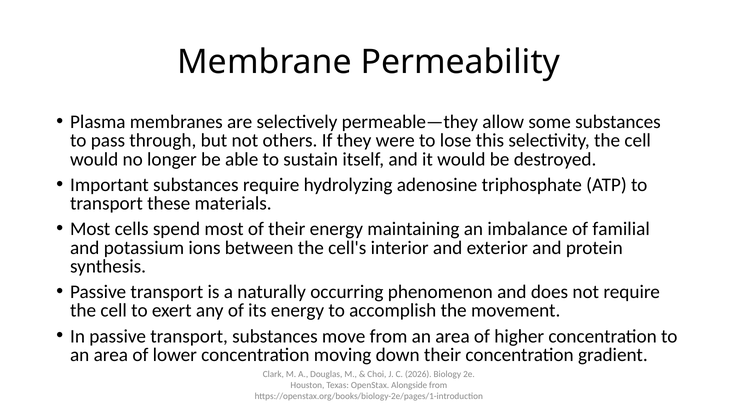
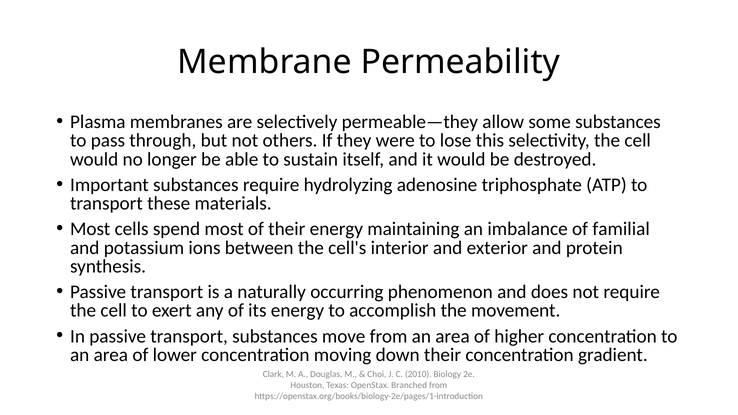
2026: 2026 -> 2010
Alongside: Alongside -> Branched
